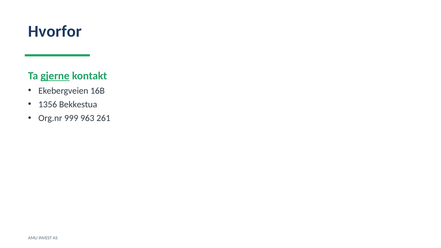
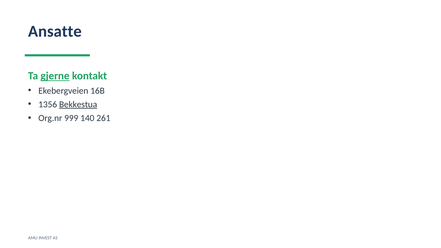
Hvorfor: Hvorfor -> Ansatte
Bekkestua underline: none -> present
963: 963 -> 140
